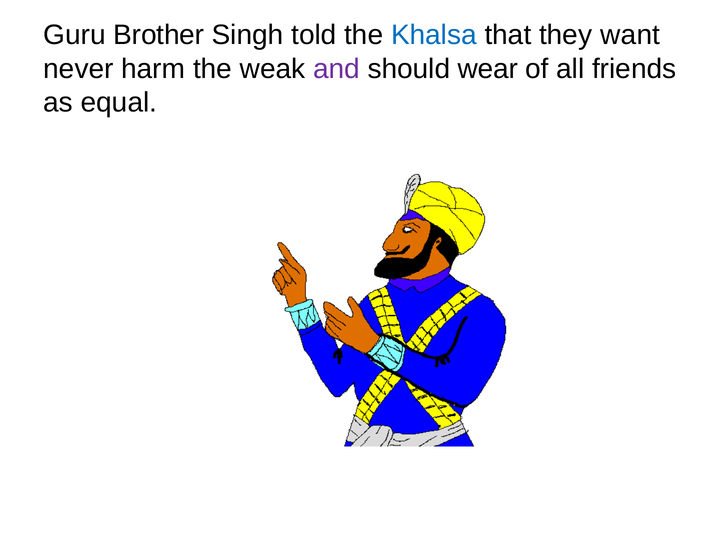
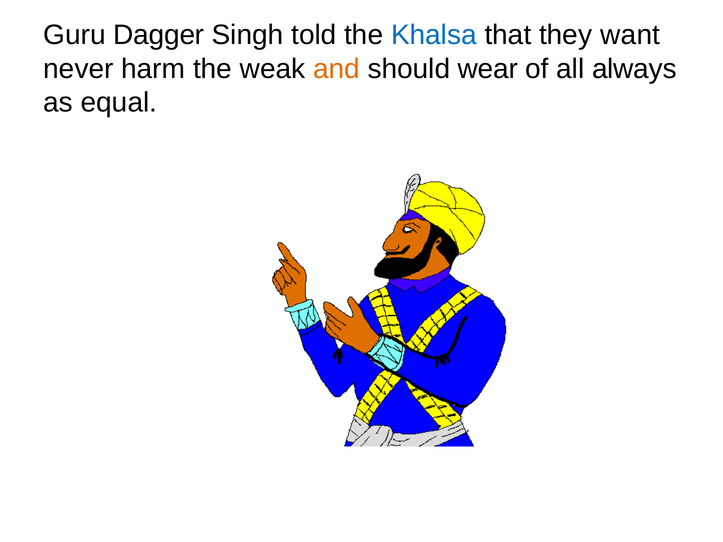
Brother: Brother -> Dagger
and colour: purple -> orange
friends: friends -> always
